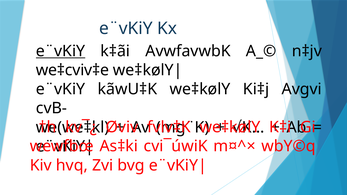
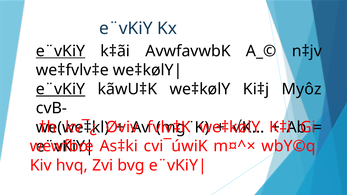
we‡cviv‡e: we‡cviv‡e -> we‡fvlv‡e
e¨vKiY at (61, 89) underline: none -> present
Avgvi: Avgvi -> Myôz
